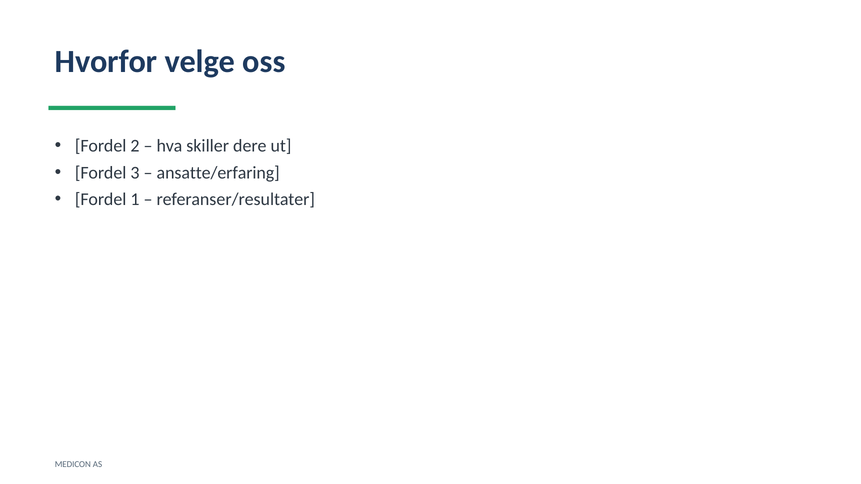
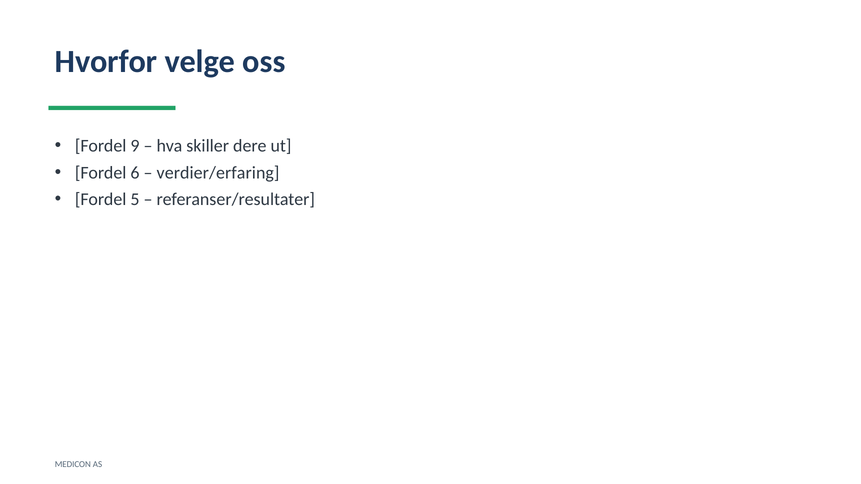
2: 2 -> 9
3: 3 -> 6
ansatte/erfaring: ansatte/erfaring -> verdier/erfaring
1: 1 -> 5
